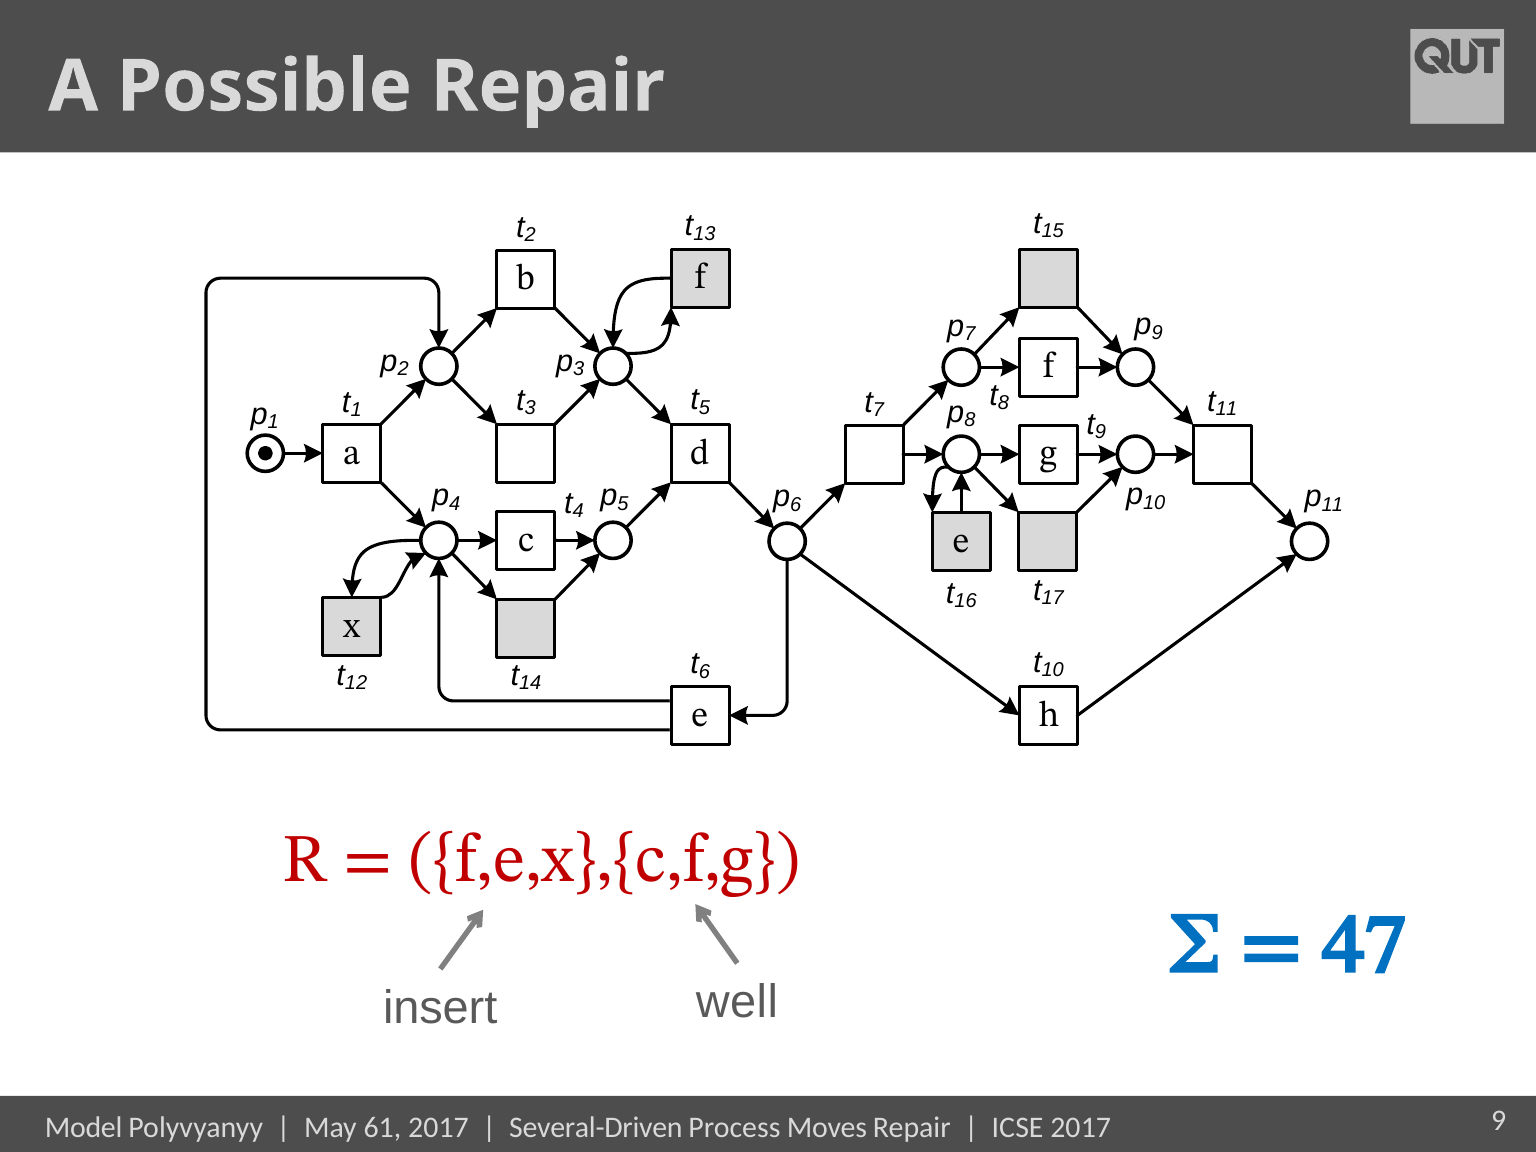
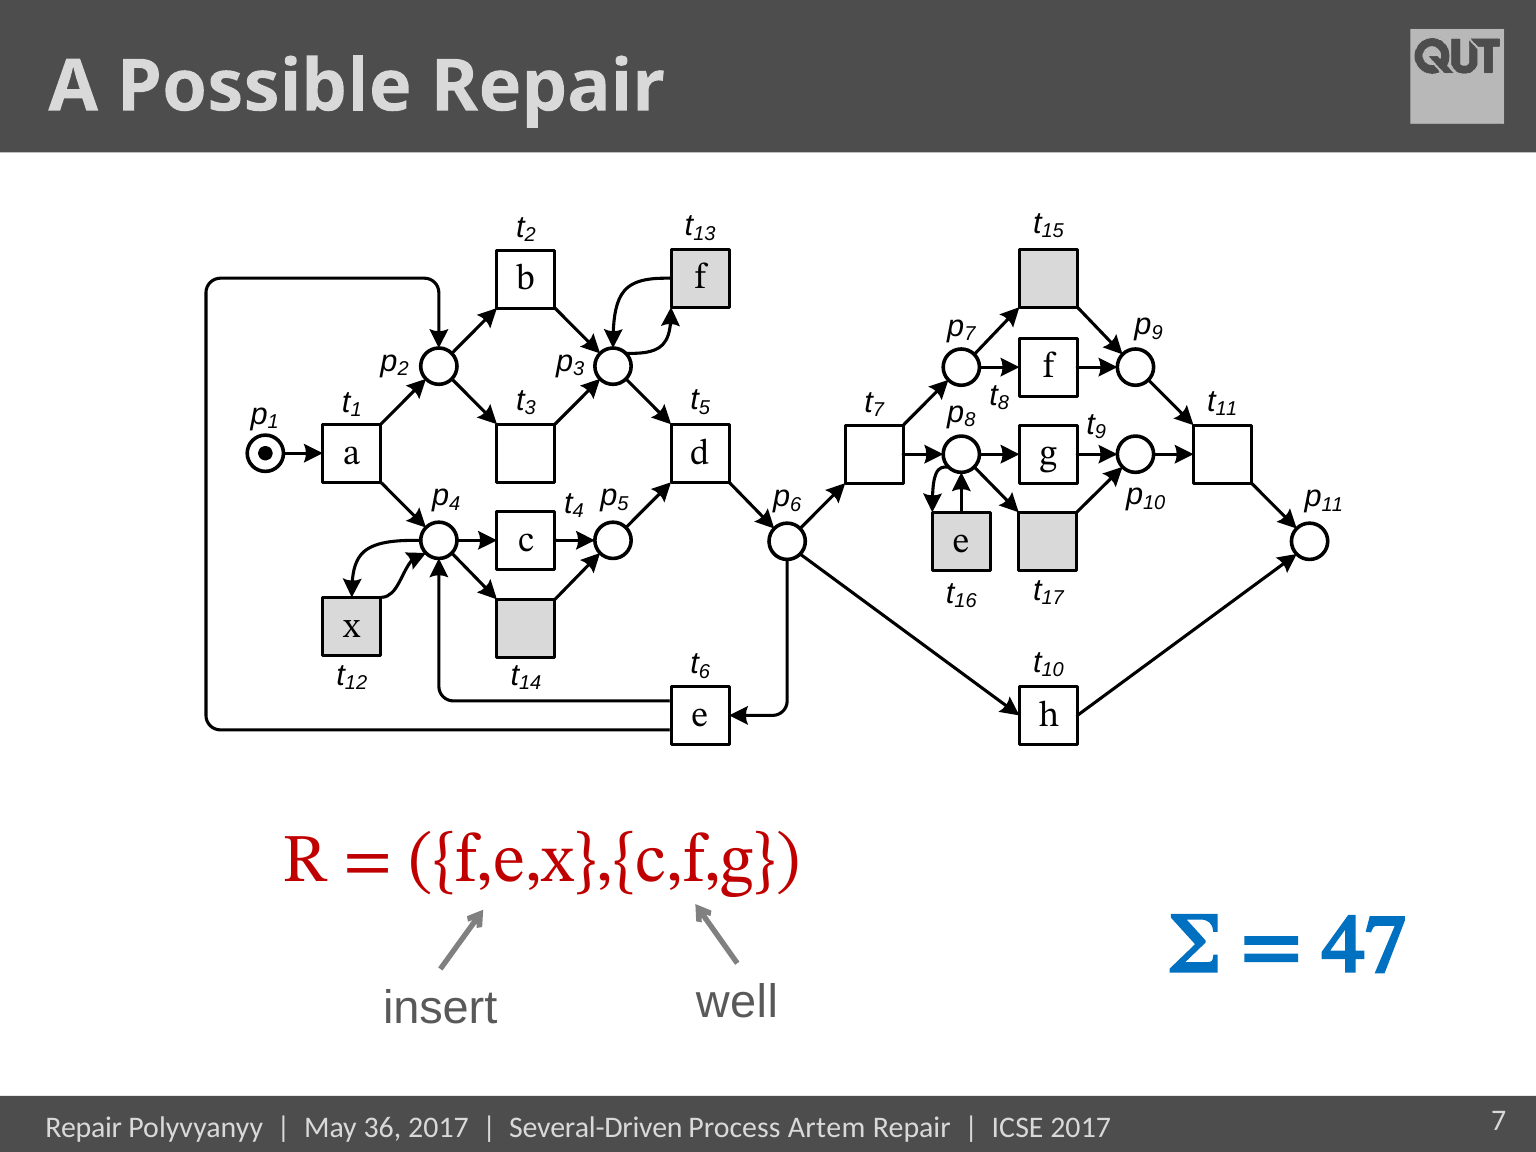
Model at (84, 1127): Model -> Repair
61: 61 -> 36
Moves: Moves -> Artem
2017 9: 9 -> 7
